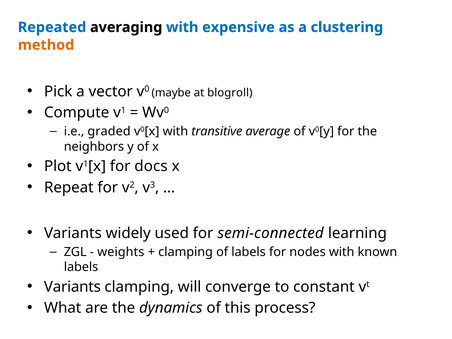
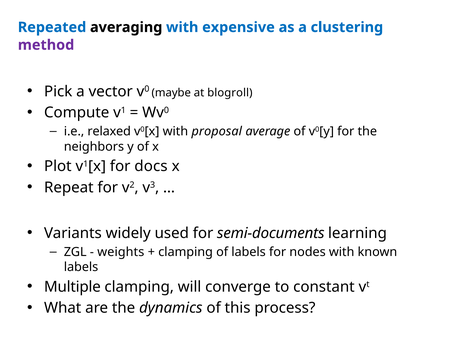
method colour: orange -> purple
graded: graded -> relaxed
transitive: transitive -> proposal
semi-connected: semi-connected -> semi-documents
Variants at (72, 287): Variants -> Multiple
